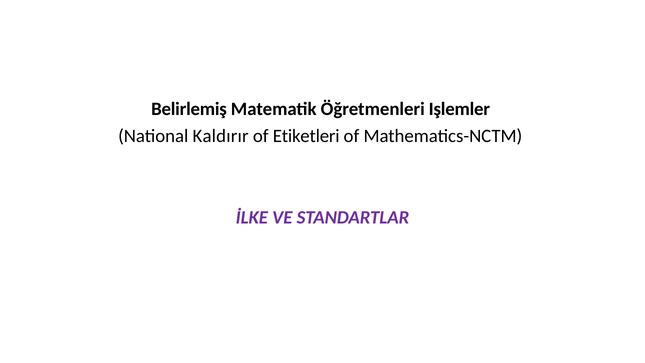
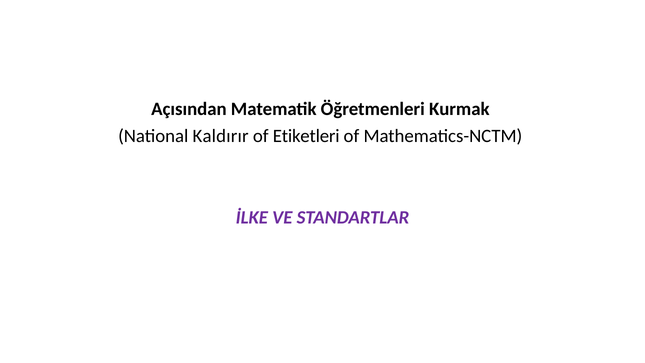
Belirlemiş: Belirlemiş -> Açısından
Işlemler: Işlemler -> Kurmak
